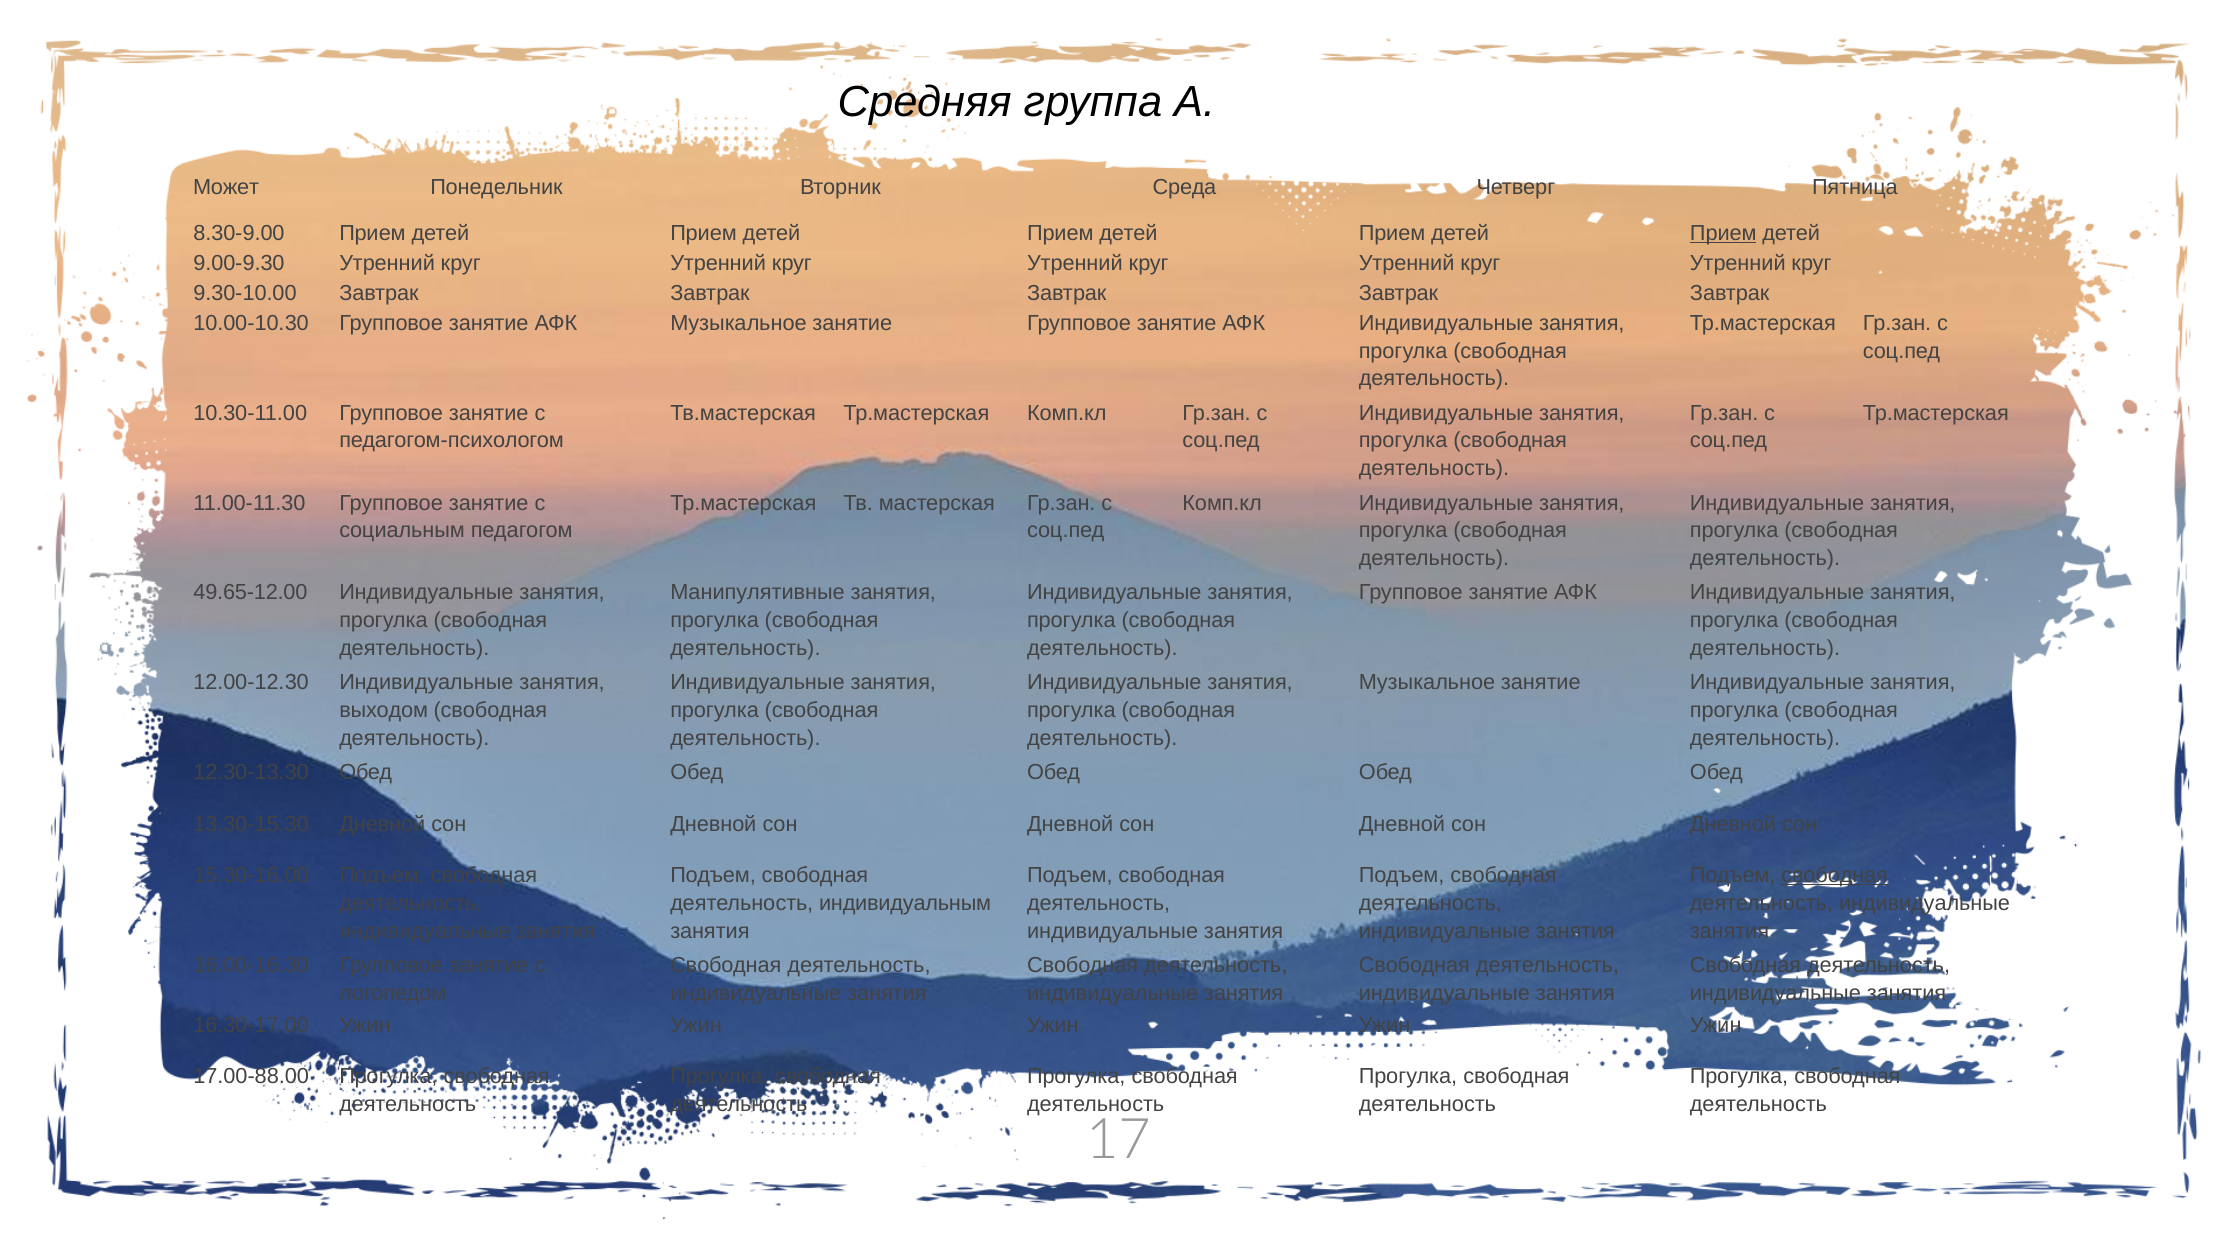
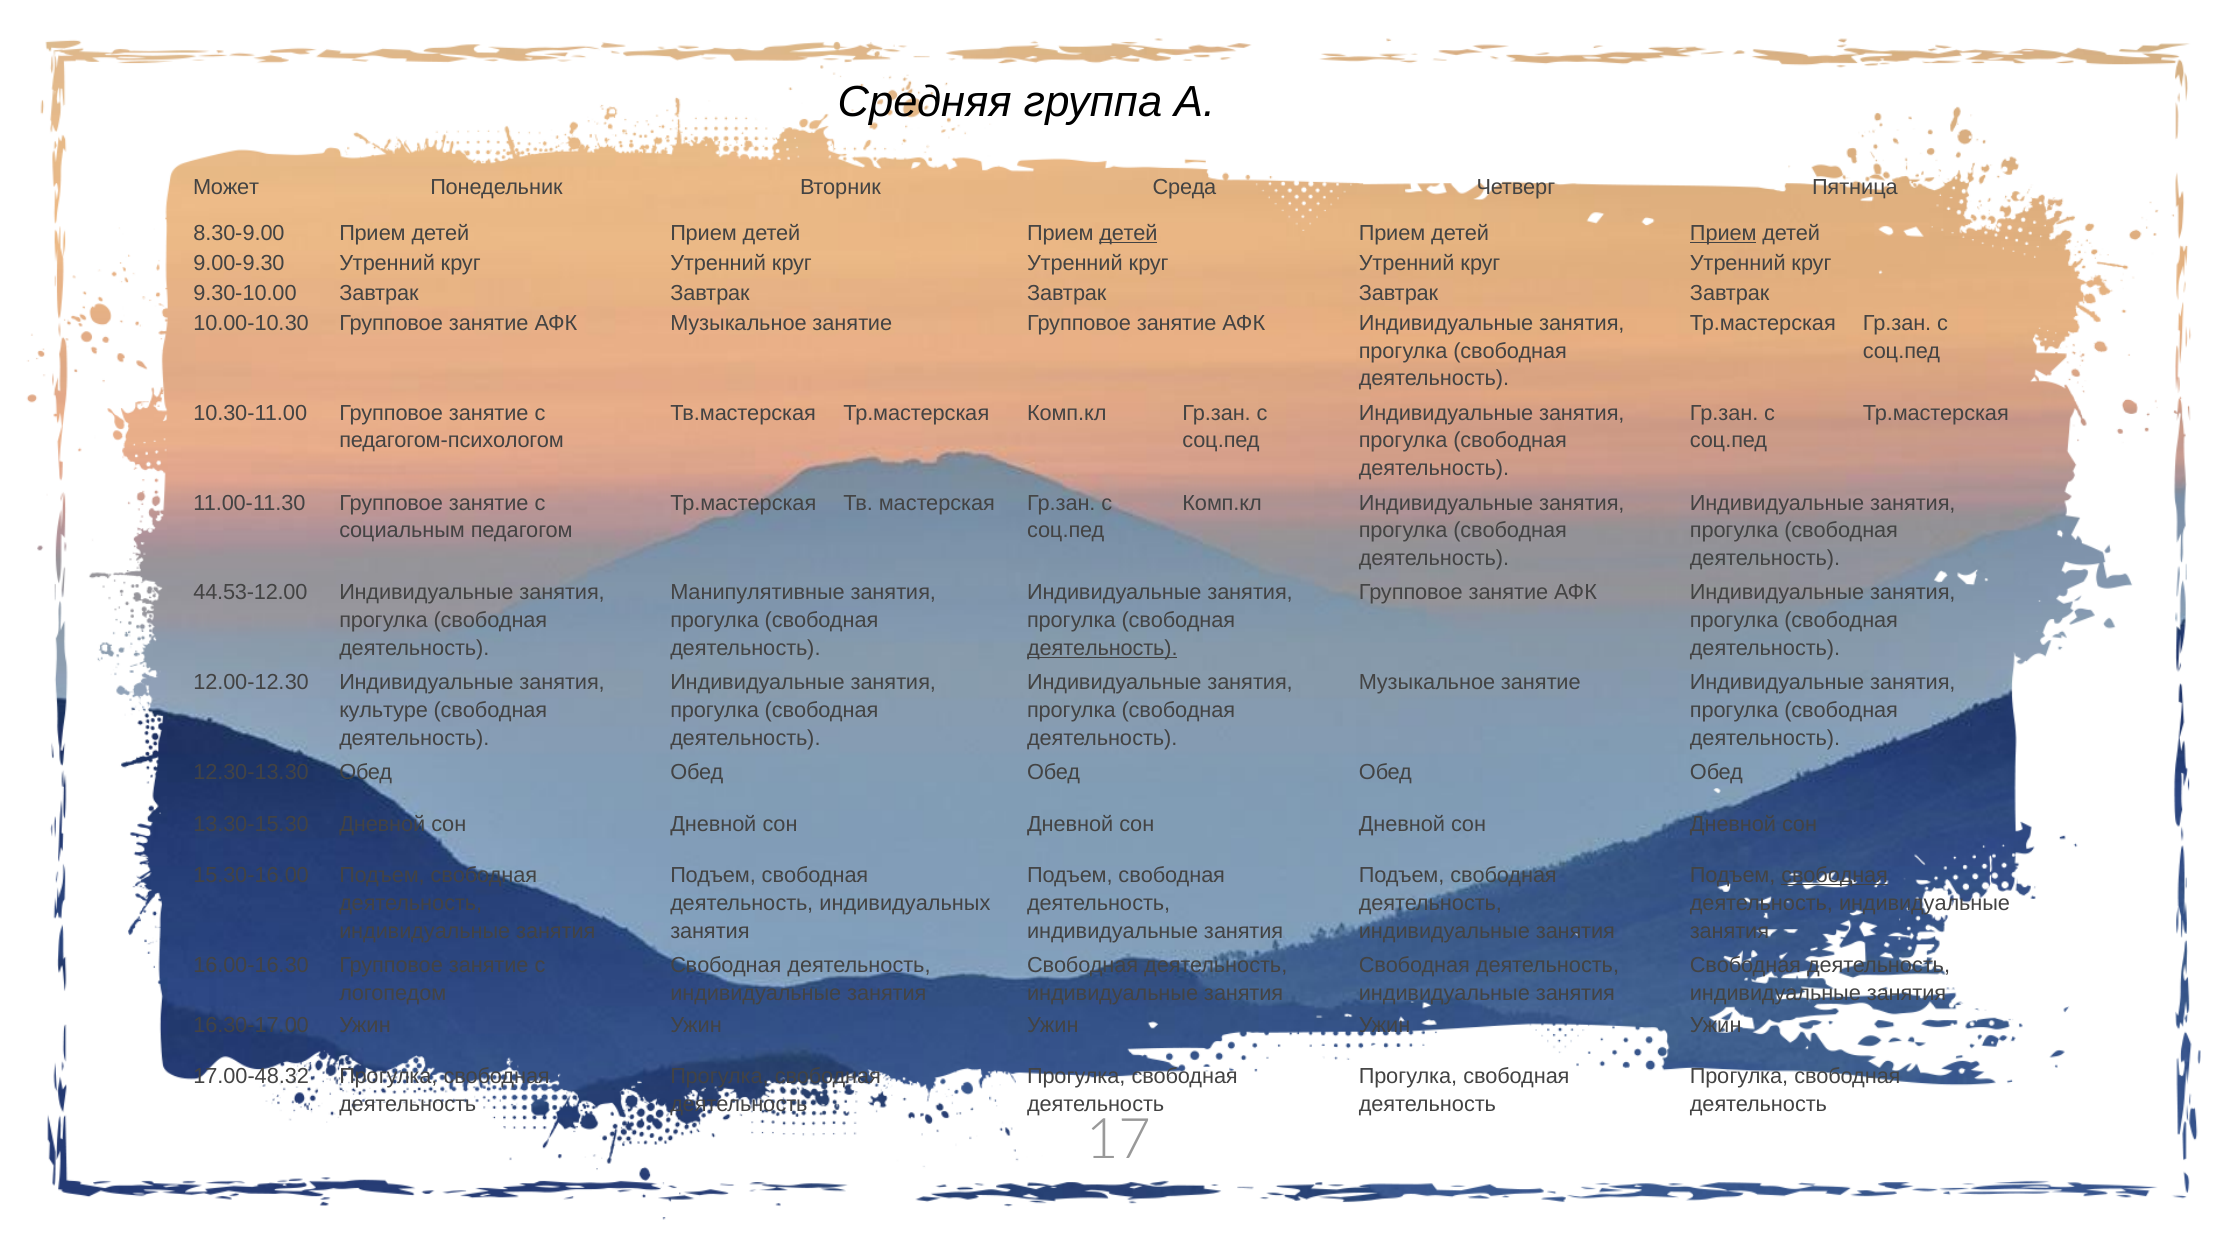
детей at (1128, 233) underline: none -> present
49.65-12.00: 49.65-12.00 -> 44.53-12.00
деятельность at (1102, 649) underline: none -> present
выходом: выходом -> культуре
индивидуальным: индивидуальным -> индивидуальных
17.00-88.00: 17.00-88.00 -> 17.00-48.32
